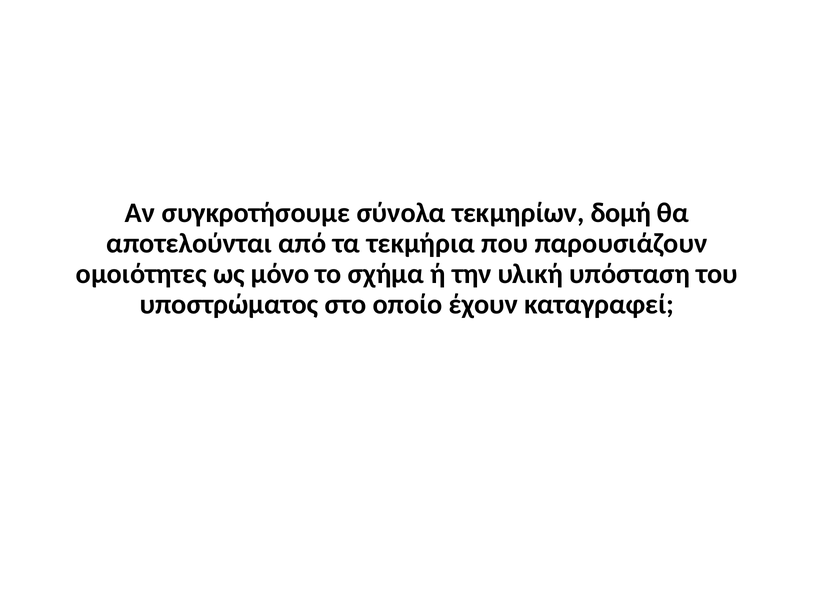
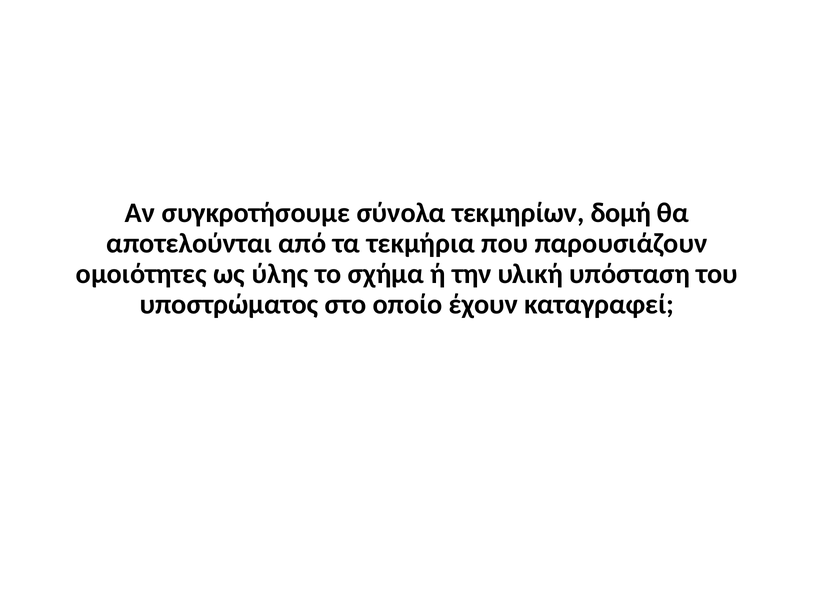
μόνο: μόνο -> ύλης
